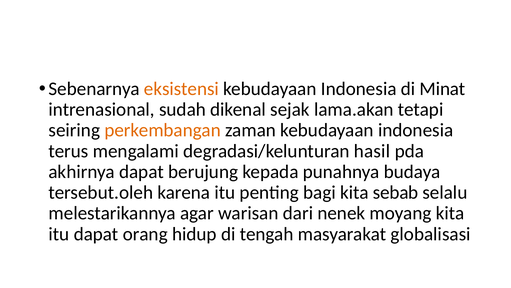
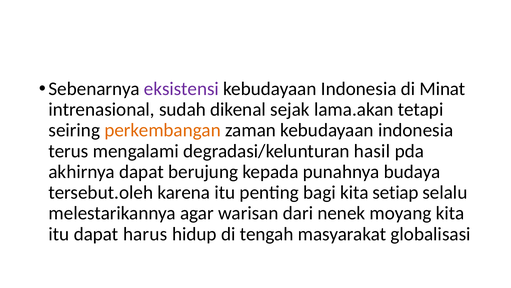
eksistensi colour: orange -> purple
sebab: sebab -> setiap
orang: orang -> harus
